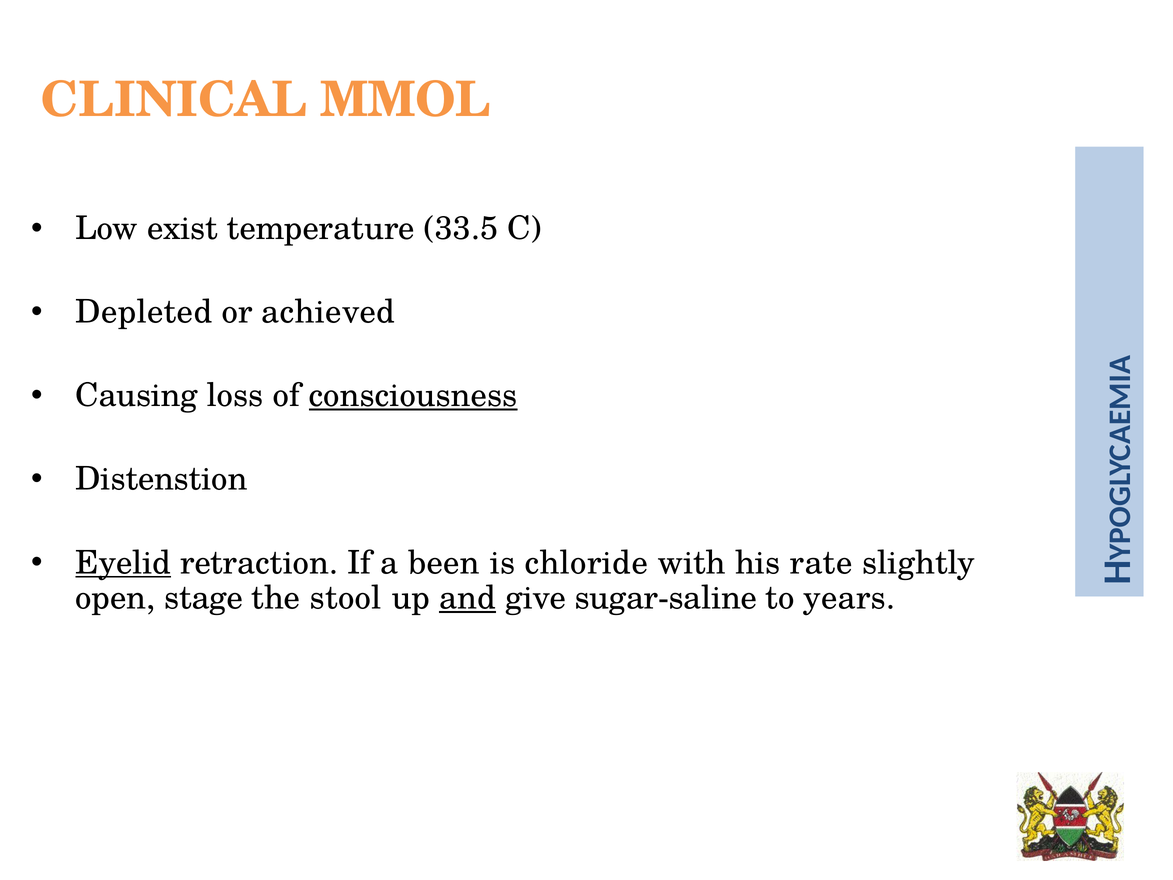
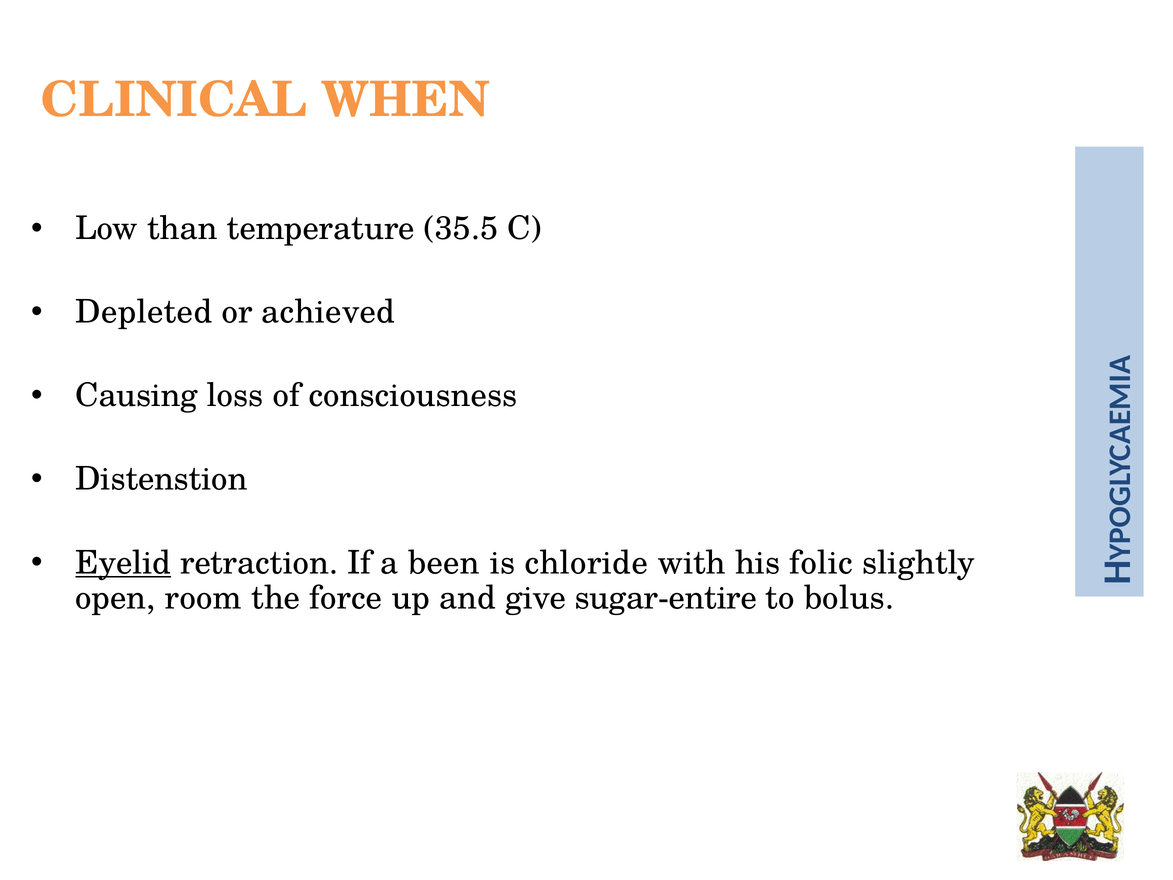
MMOL: MMOL -> WHEN
exist: exist -> than
33.5: 33.5 -> 35.5
consciousness underline: present -> none
rate: rate -> folic
stage: stage -> room
stool: stool -> force
and underline: present -> none
sugar-saline: sugar-saline -> sugar-entire
years: years -> bolus
